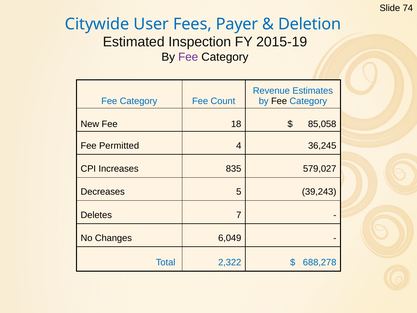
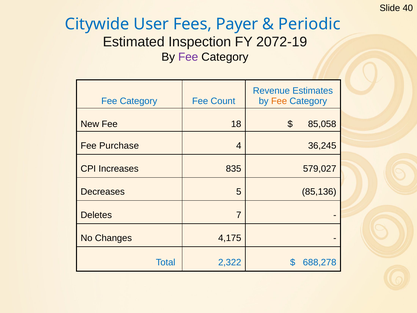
74: 74 -> 40
Deletion: Deletion -> Periodic
2015-19: 2015-19 -> 2072-19
Fee at (279, 101) colour: black -> orange
Permitted: Permitted -> Purchase
39,243: 39,243 -> 85,136
6,049: 6,049 -> 4,175
